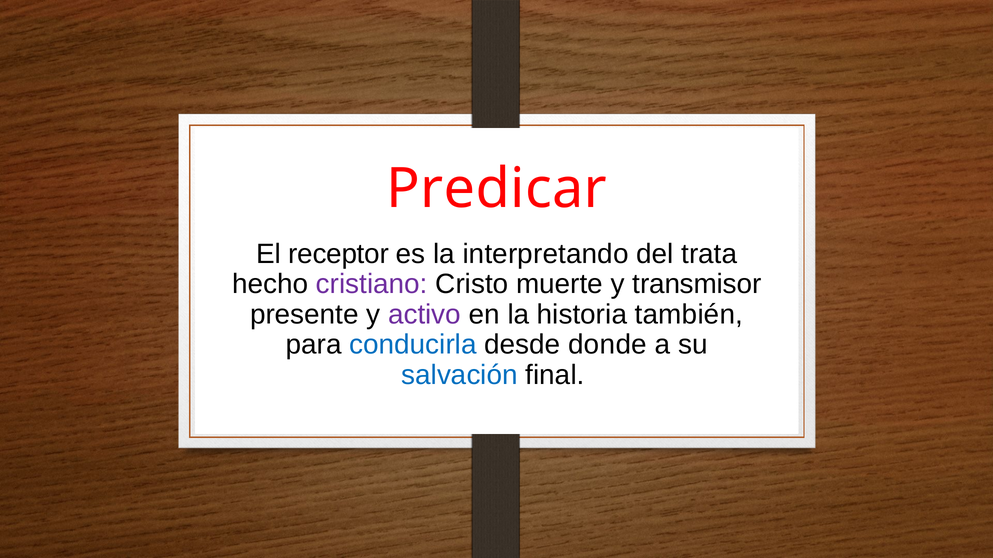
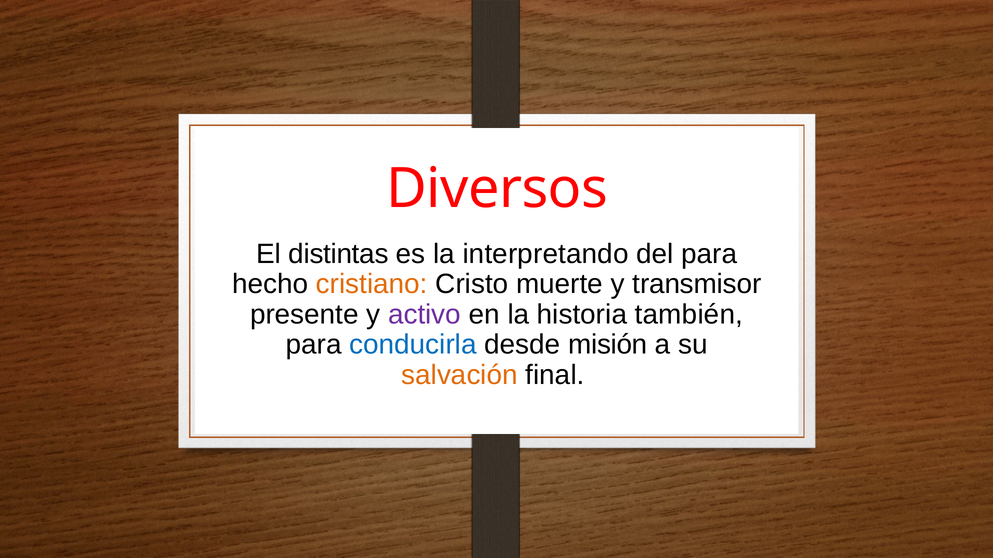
Predicar: Predicar -> Diversos
receptor: receptor -> distintas
del trata: trata -> para
cristiano colour: purple -> orange
donde: donde -> misión
salvación colour: blue -> orange
